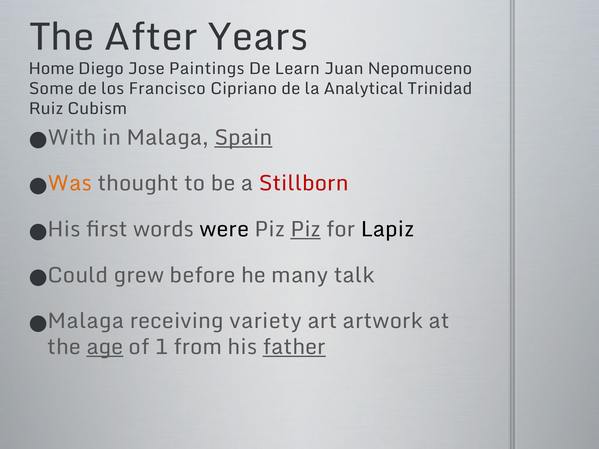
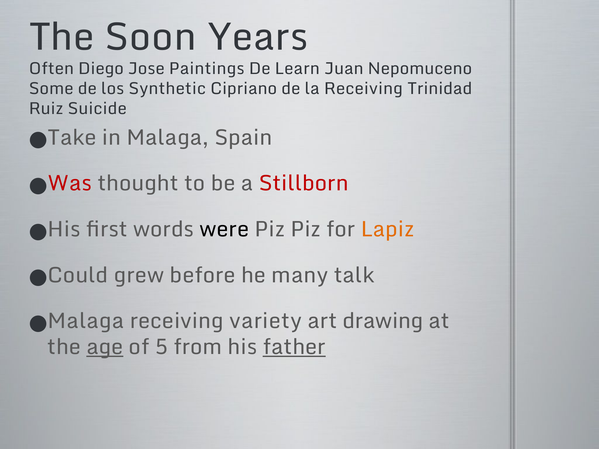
After: After -> Soon
Home: Home -> Often
Francisco: Francisco -> Synthetic
la Analytical: Analytical -> Receiving
Cubism: Cubism -> Suicide
With: With -> Take
Spain underline: present -> none
Was colour: orange -> red
Piz at (306, 230) underline: present -> none
Lapiz colour: black -> orange
artwork: artwork -> drawing
1: 1 -> 5
